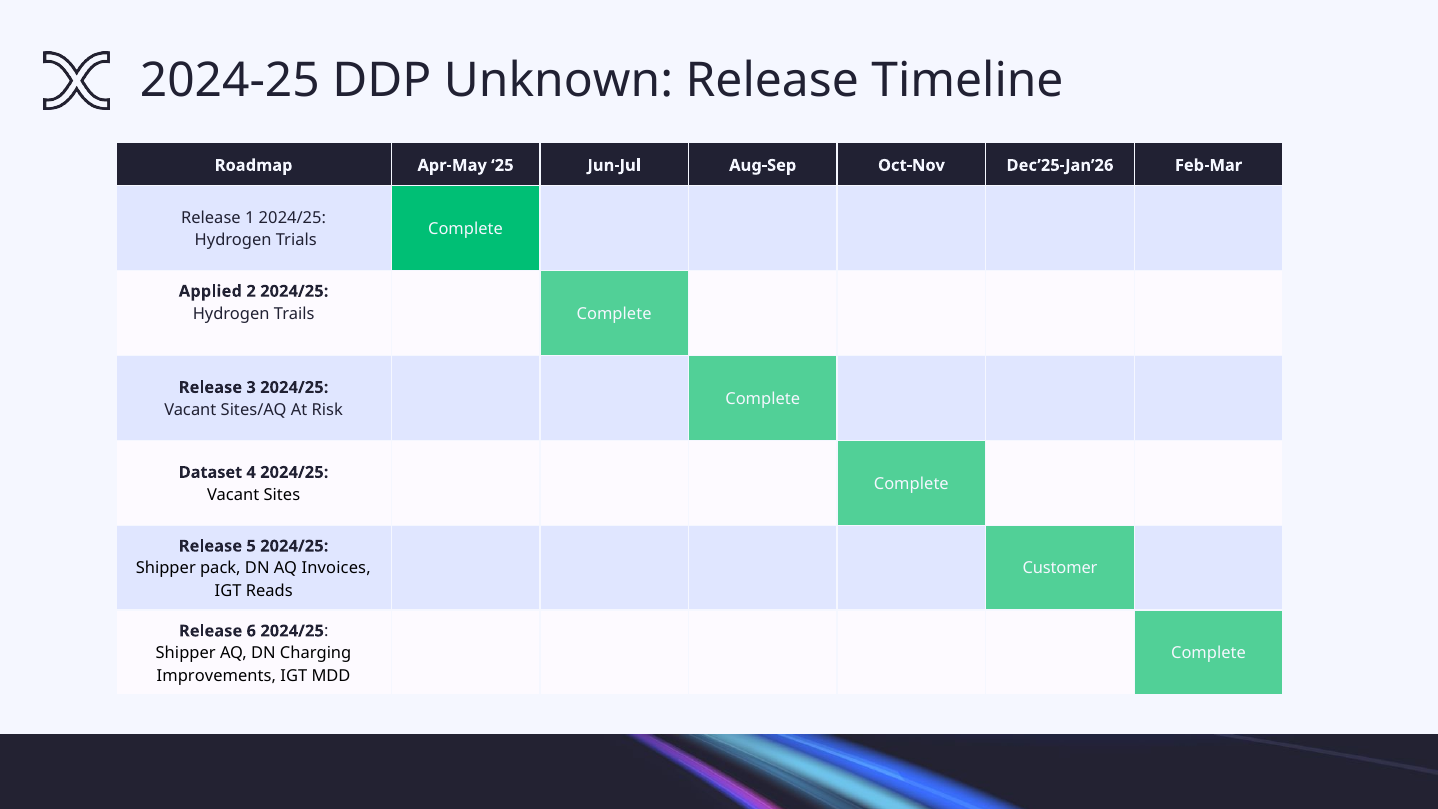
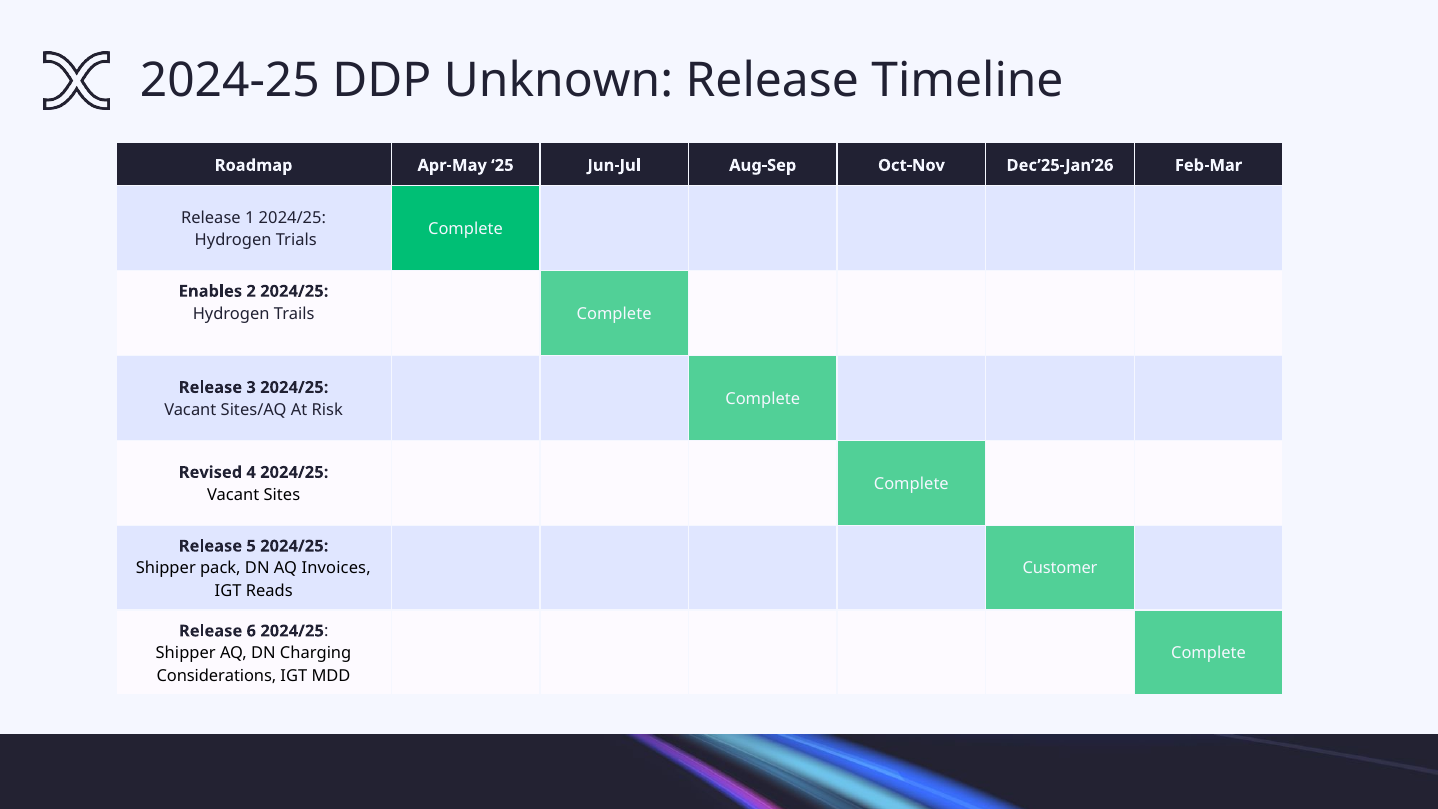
Applied: Applied -> Enables
Dataset: Dataset -> Revised
Improvements: Improvements -> Considerations
